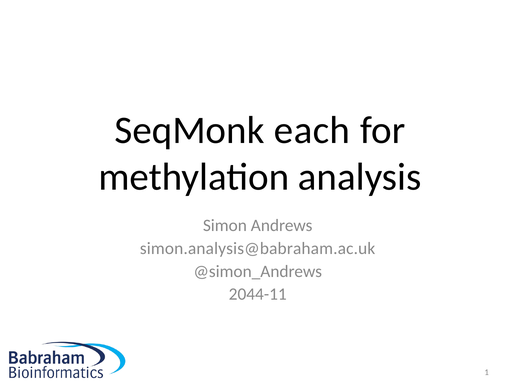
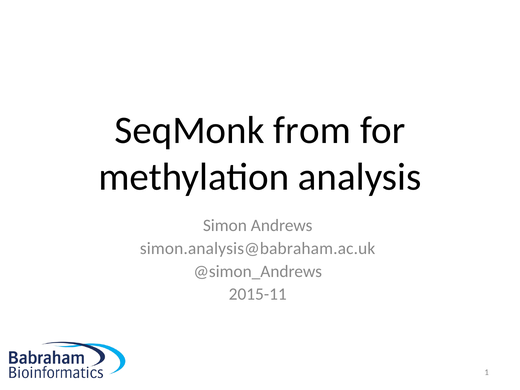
each: each -> from
2044-11: 2044-11 -> 2015-11
